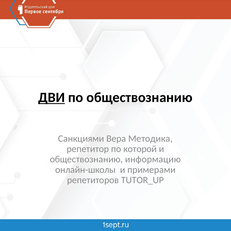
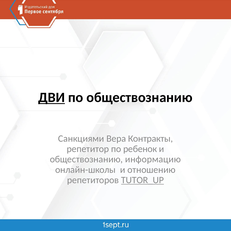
Методика: Методика -> Контракты
которой: которой -> ребенок
примерами: примерами -> отношению
TUTOR_UP underline: none -> present
